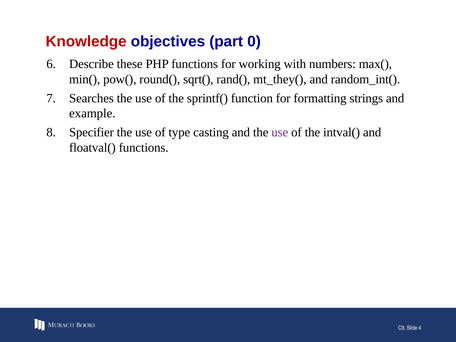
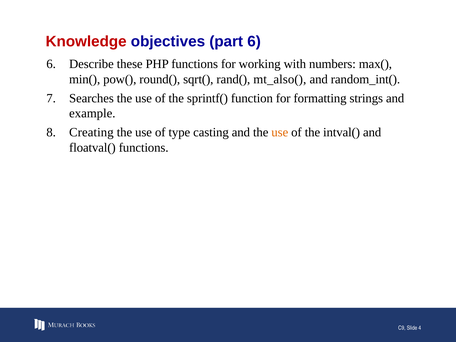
part 0: 0 -> 6
mt_they(: mt_they( -> mt_also(
Specifier: Specifier -> Creating
use at (280, 132) colour: purple -> orange
